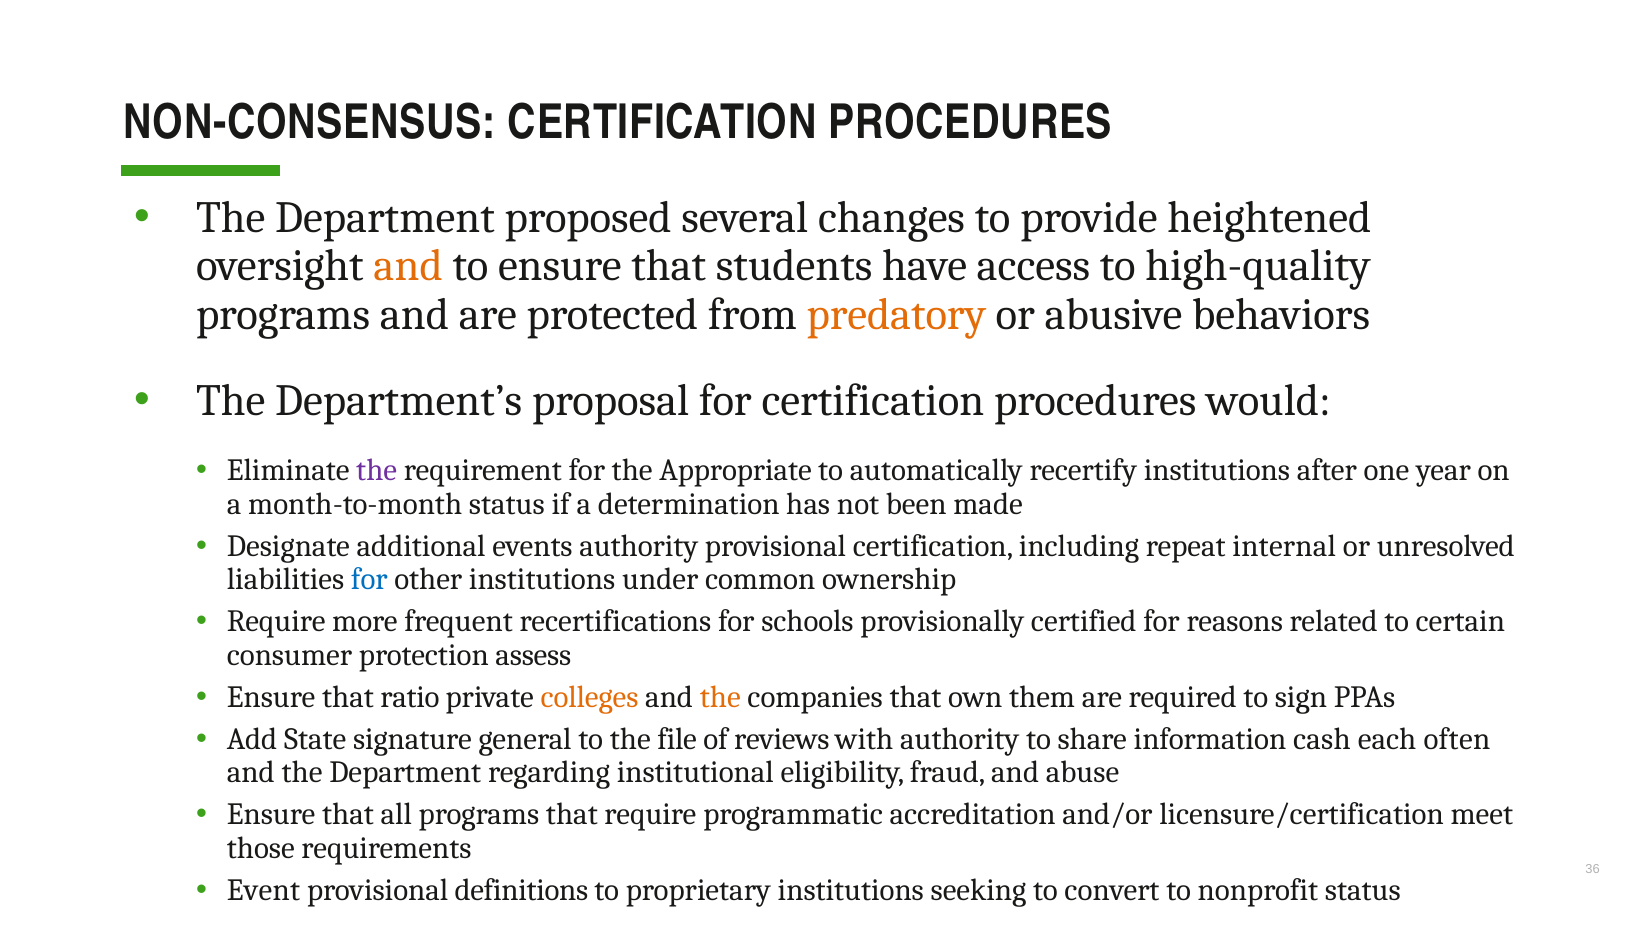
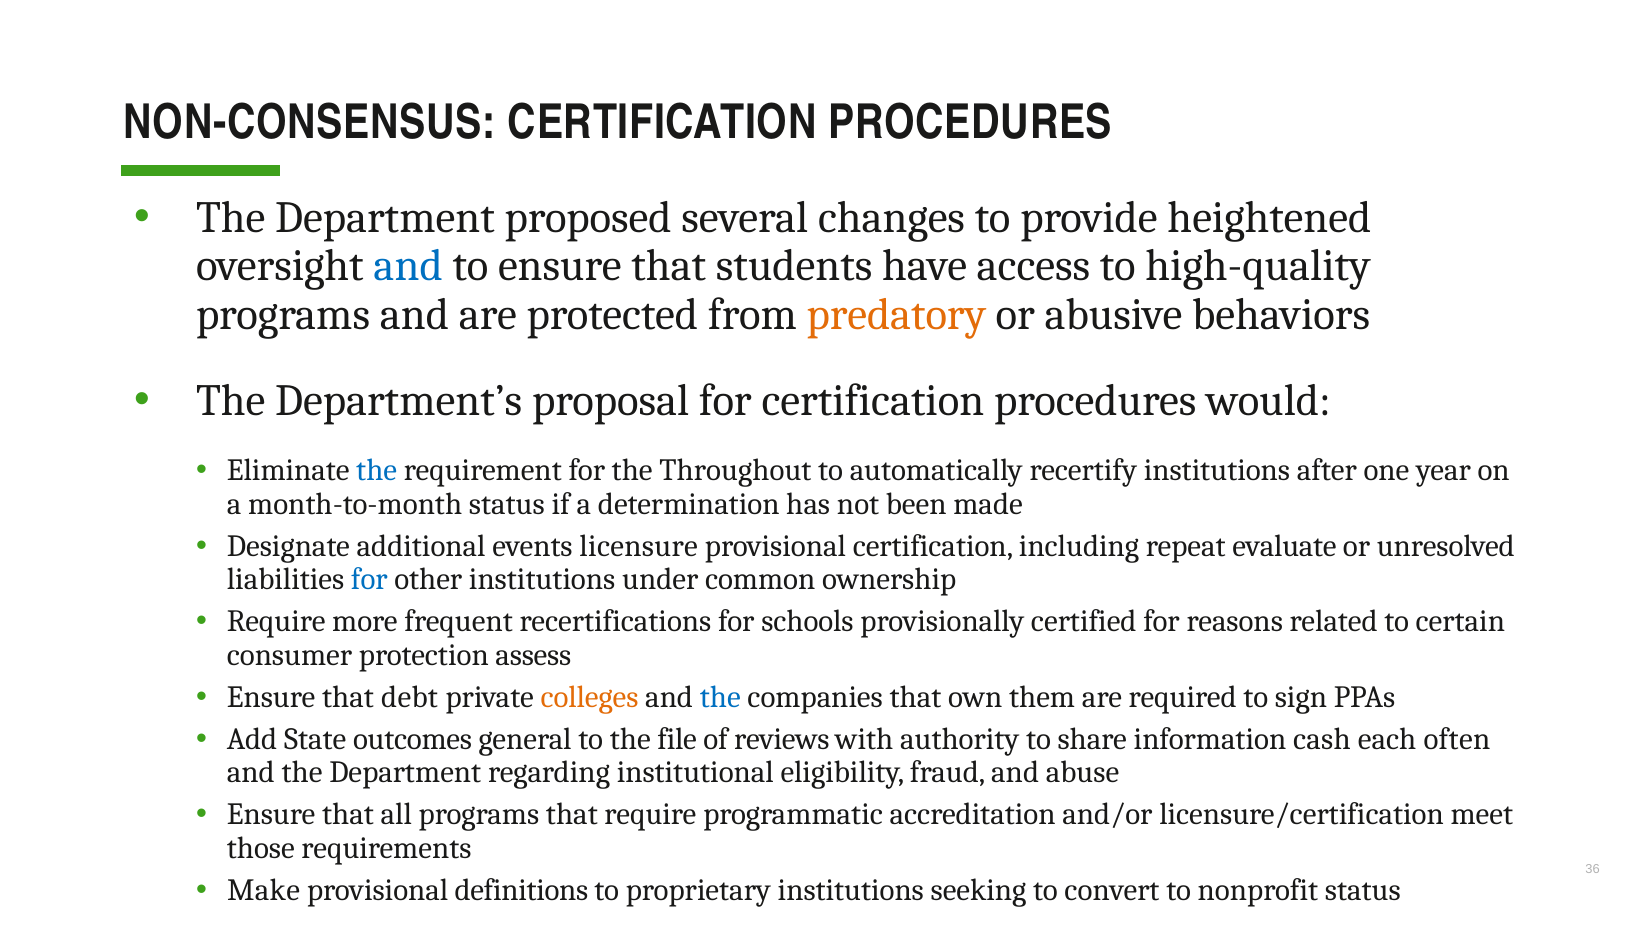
and at (408, 266) colour: orange -> blue
the at (377, 471) colour: purple -> blue
Appropriate: Appropriate -> Throughout
events authority: authority -> licensure
internal: internal -> evaluate
ratio: ratio -> debt
the at (720, 697) colour: orange -> blue
signature: signature -> outcomes
Event: Event -> Make
